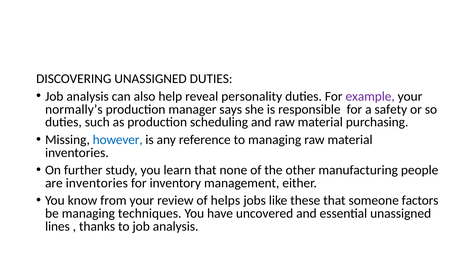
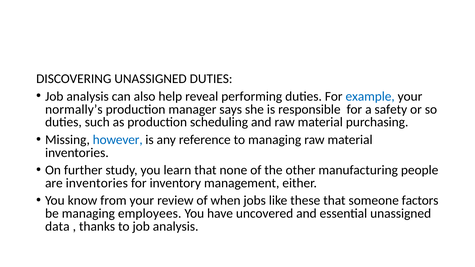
personality: personality -> performing
example colour: purple -> blue
helps: helps -> when
techniques: techniques -> employees
lines: lines -> data
